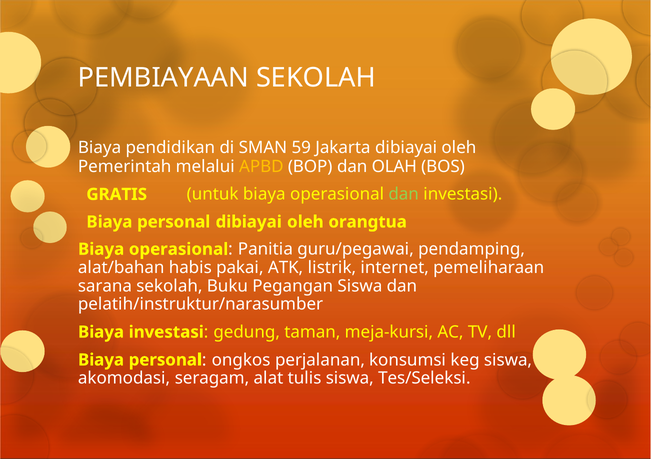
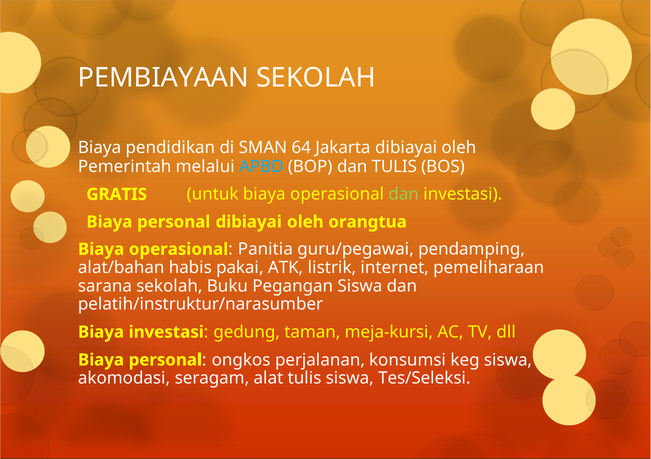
59: 59 -> 64
APBD colour: yellow -> light blue
dan OLAH: OLAH -> TULIS
